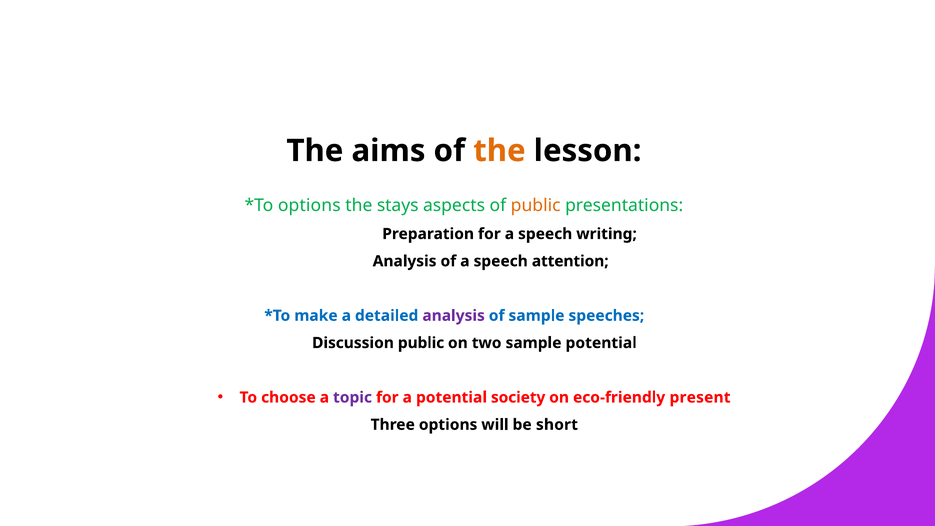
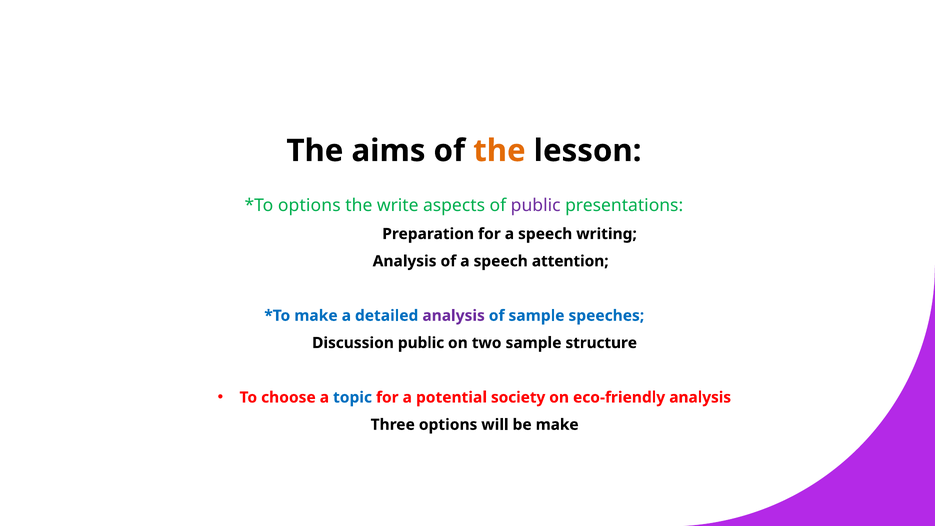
stays: stays -> write
public at (536, 206) colour: orange -> purple
sample potential: potential -> structure
topic colour: purple -> blue
eco-friendly present: present -> analysis
be short: short -> make
